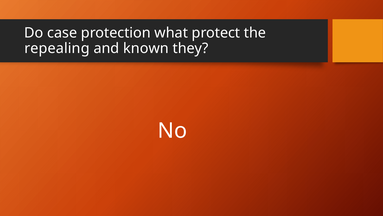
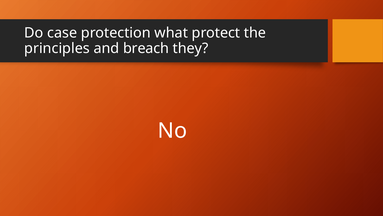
repealing: repealing -> principles
known: known -> breach
